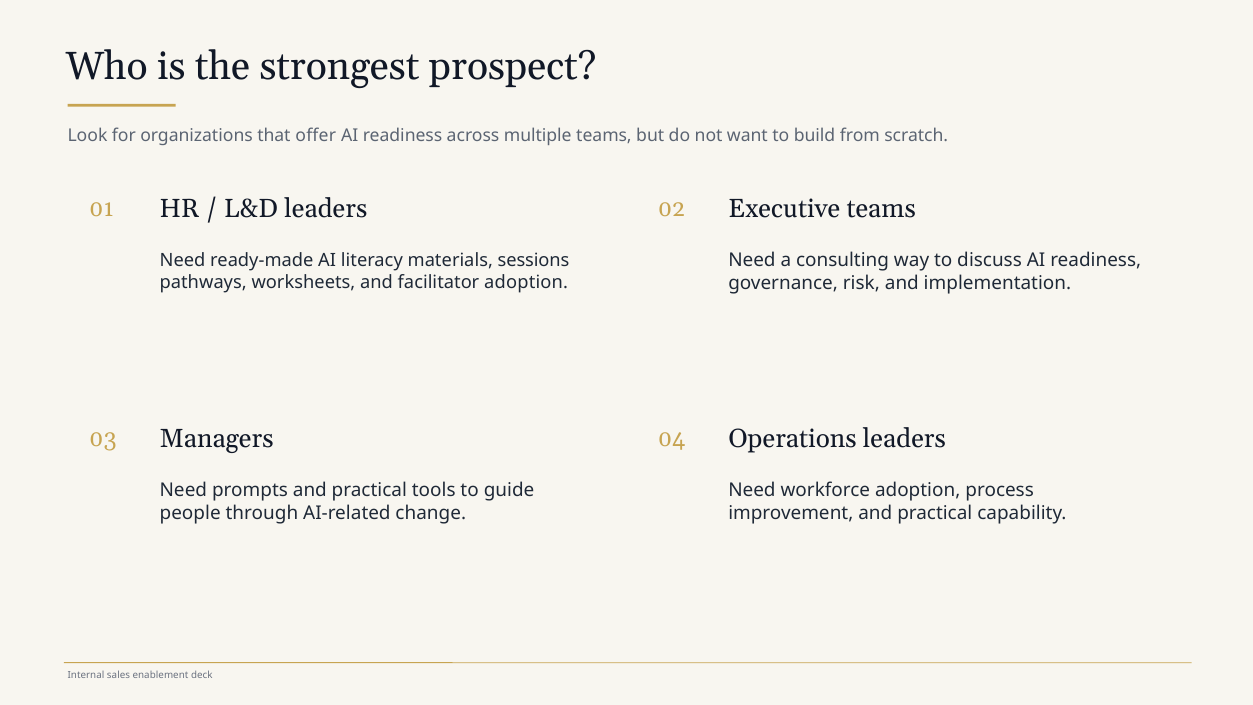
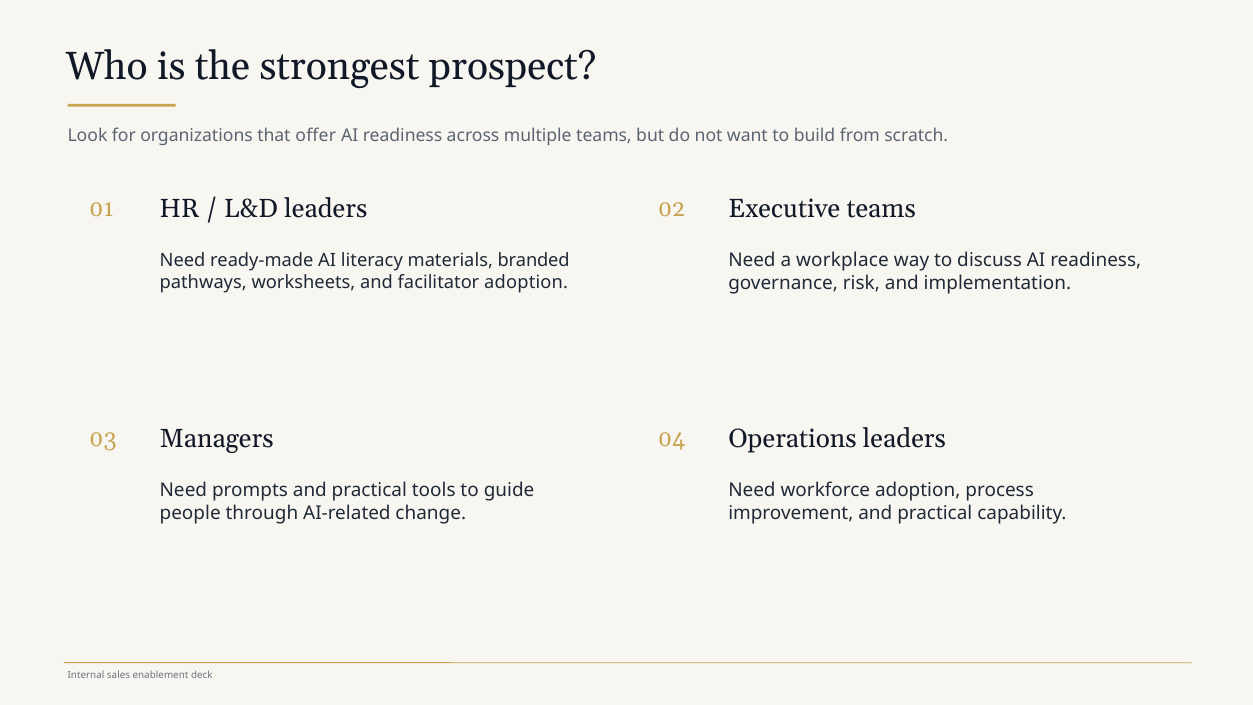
consulting: consulting -> workplace
sessions: sessions -> branded
